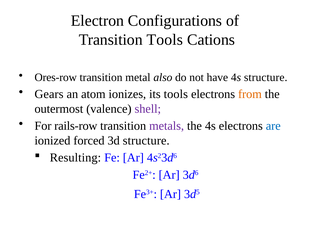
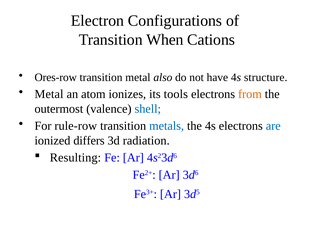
Transition Tools: Tools -> When
Gears at (49, 94): Gears -> Metal
shell colour: purple -> blue
rails-row: rails-row -> rule-row
metals colour: purple -> blue
forced: forced -> differs
3d structure: structure -> radiation
